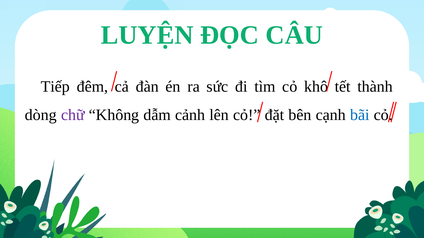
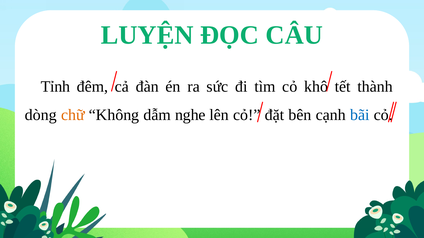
Tiếp: Tiếp -> Tỉnh
chữ colour: purple -> orange
cảnh: cảnh -> nghe
